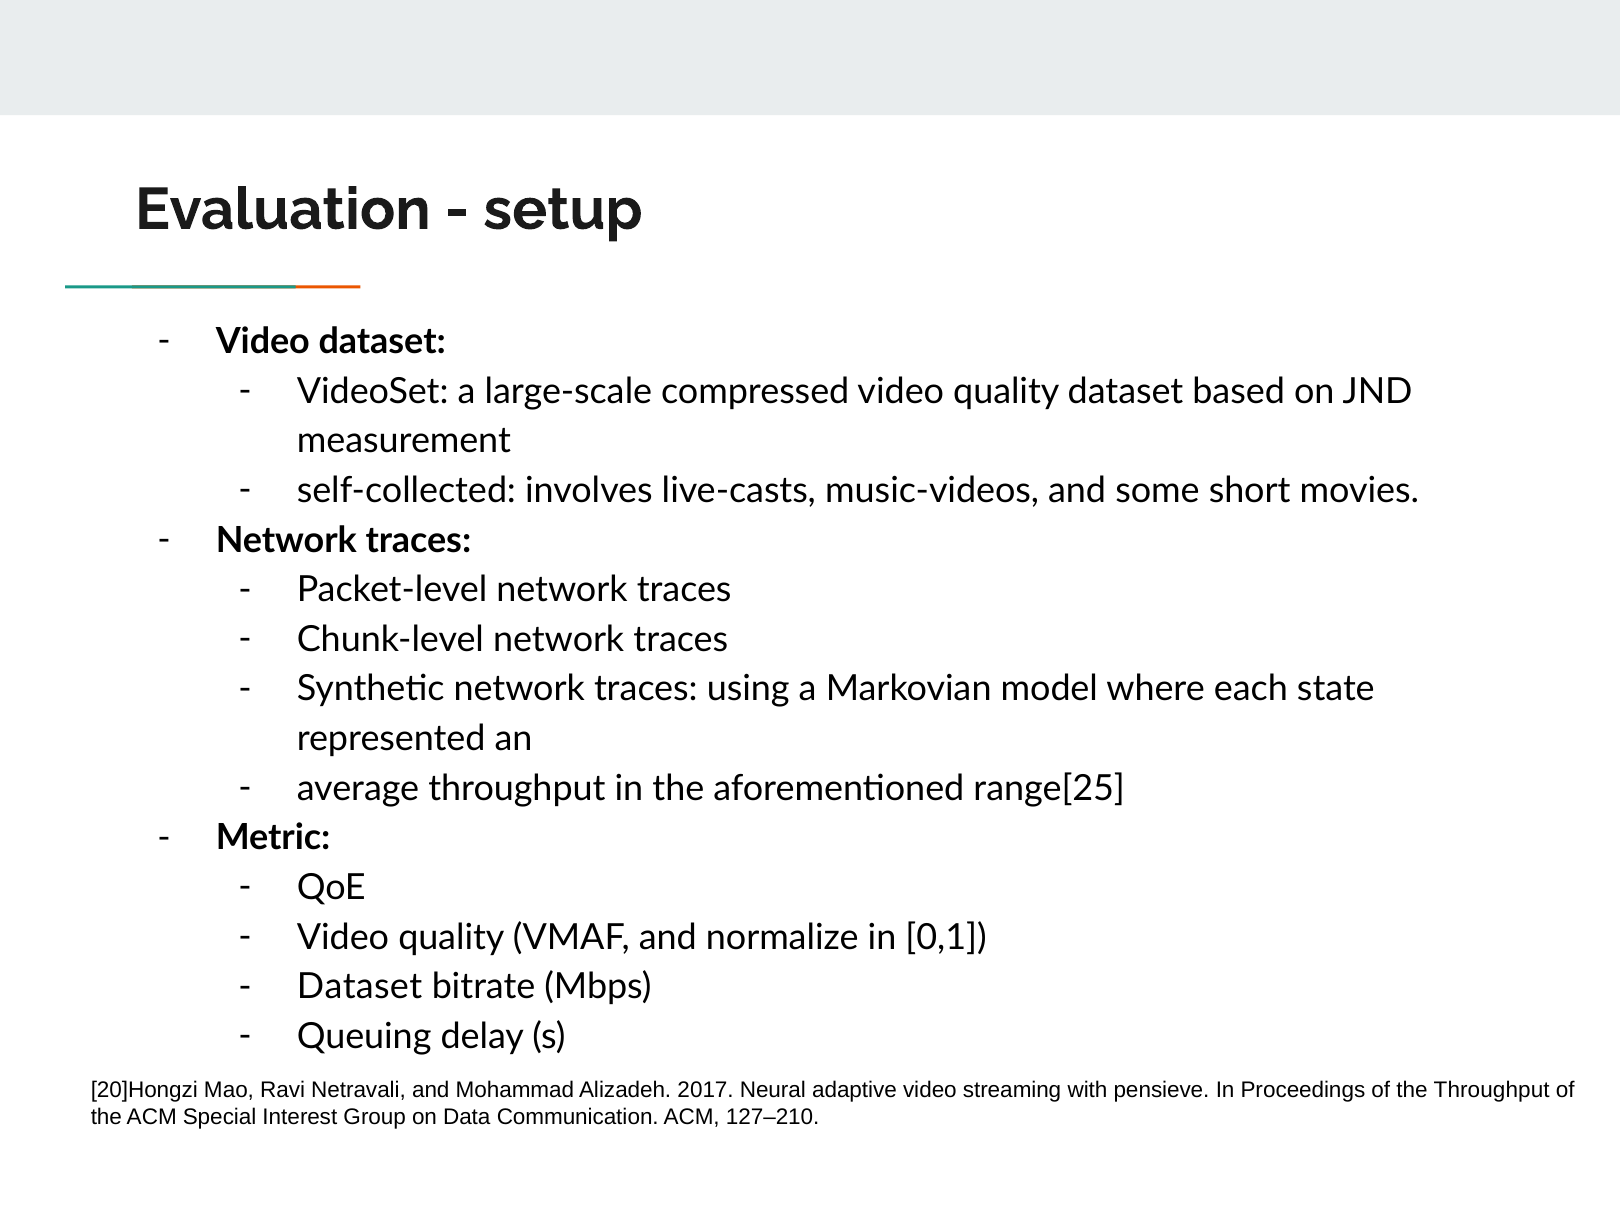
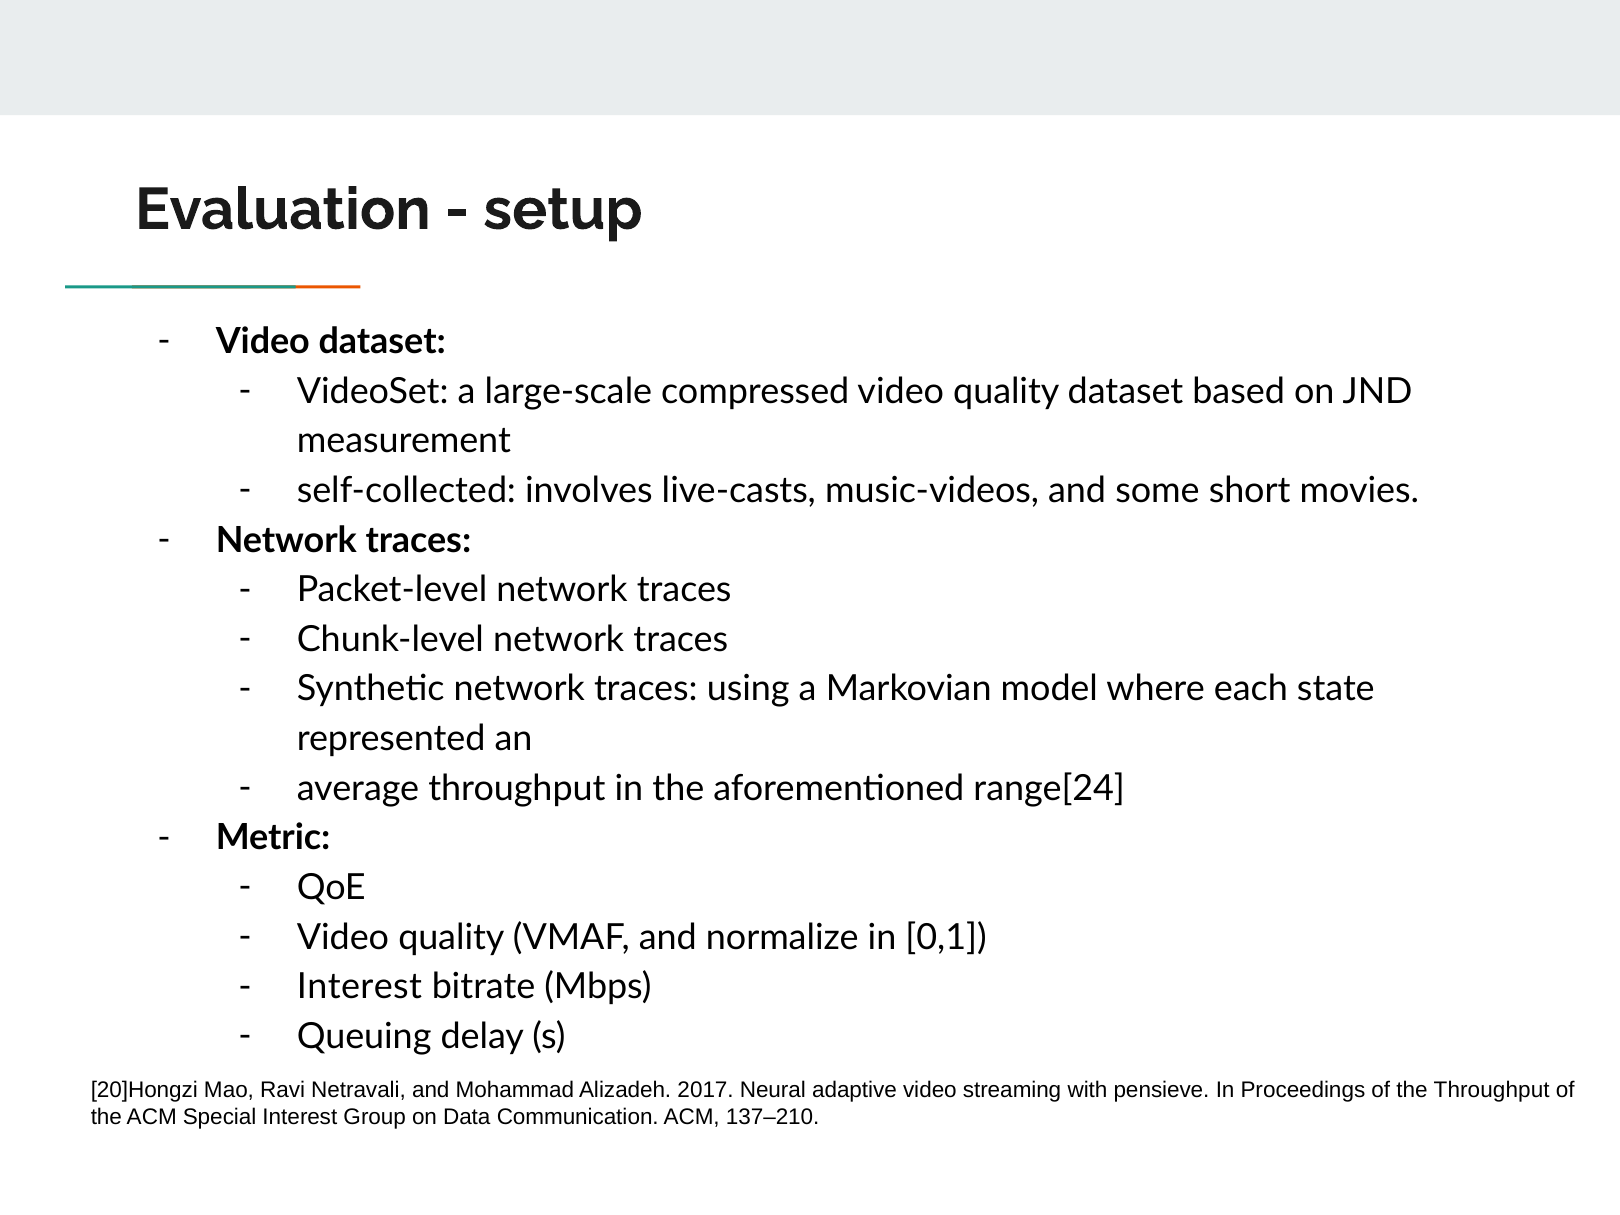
range[25: range[25 -> range[24
Dataset at (360, 987): Dataset -> Interest
127–210: 127–210 -> 137–210
